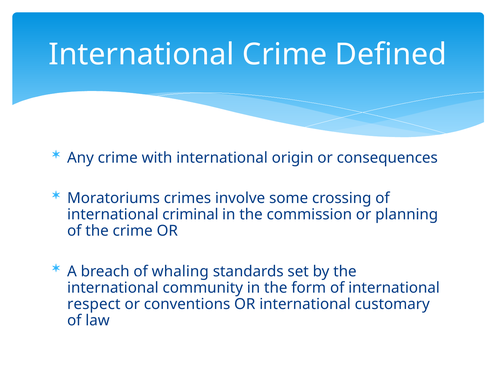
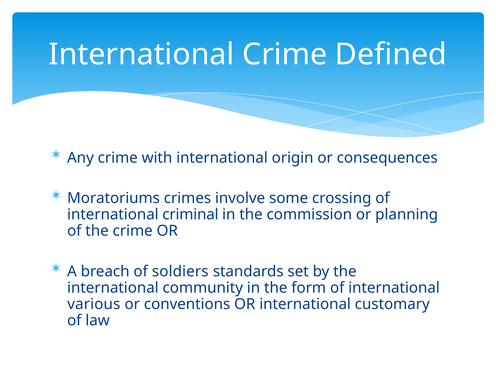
whaling: whaling -> soldiers
respect: respect -> various
